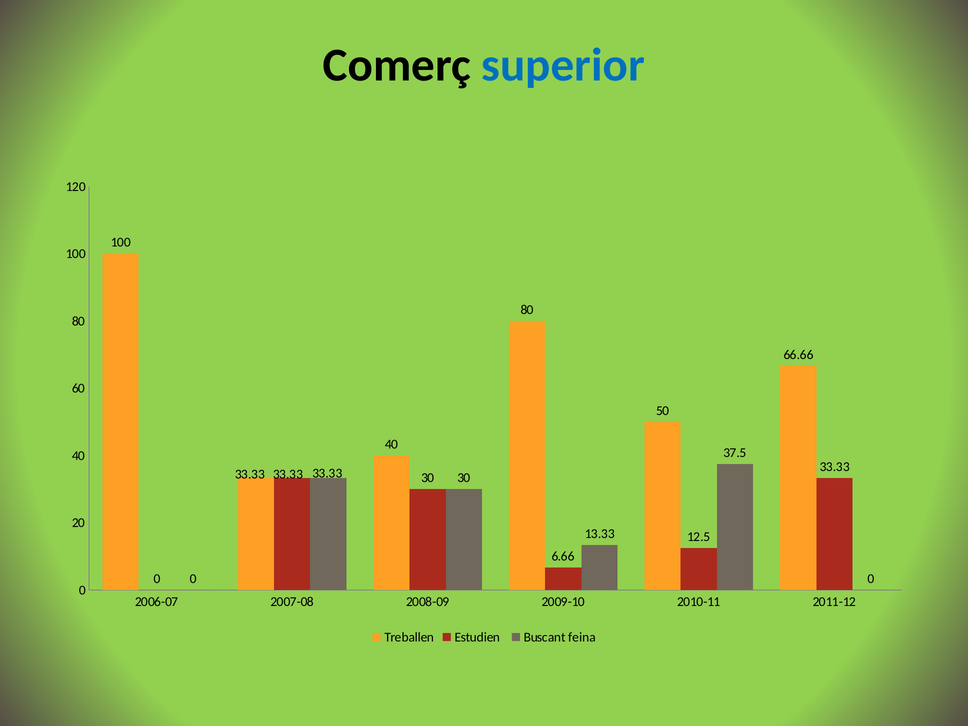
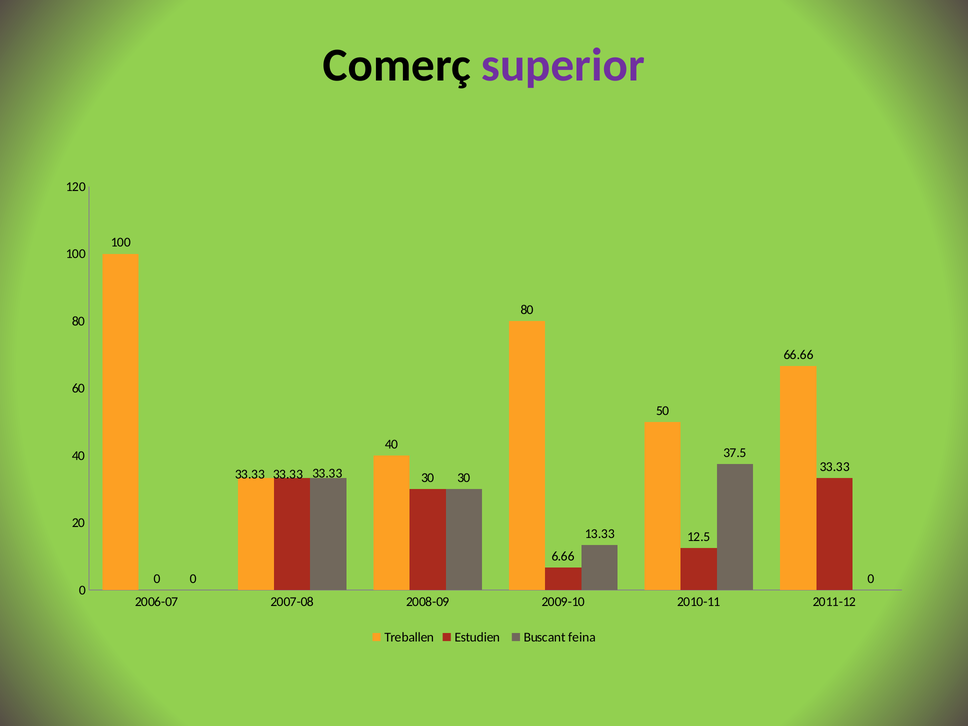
superior colour: blue -> purple
